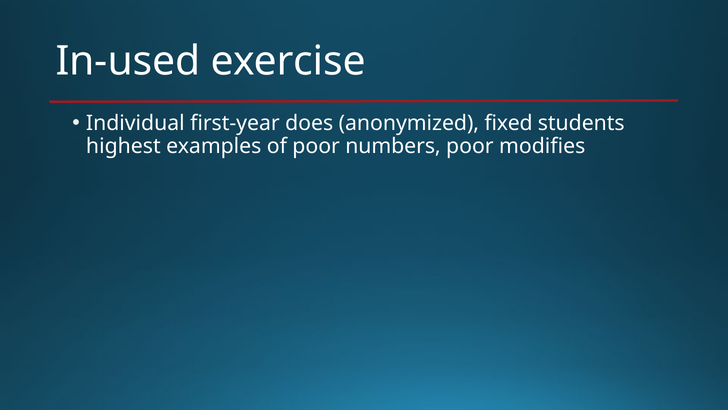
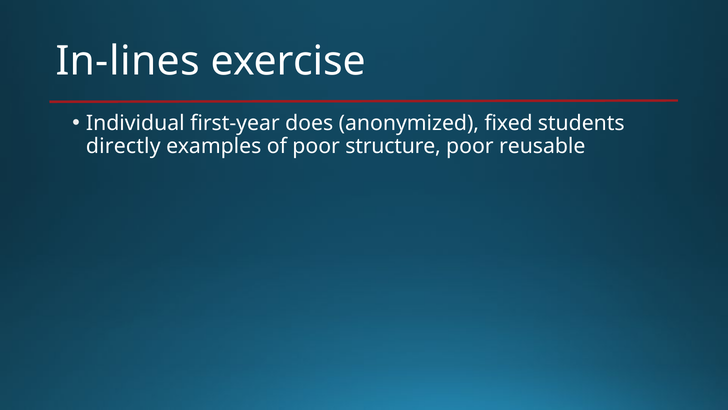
In-used: In-used -> In-lines
highest: highest -> directly
numbers: numbers -> structure
modifies: modifies -> reusable
